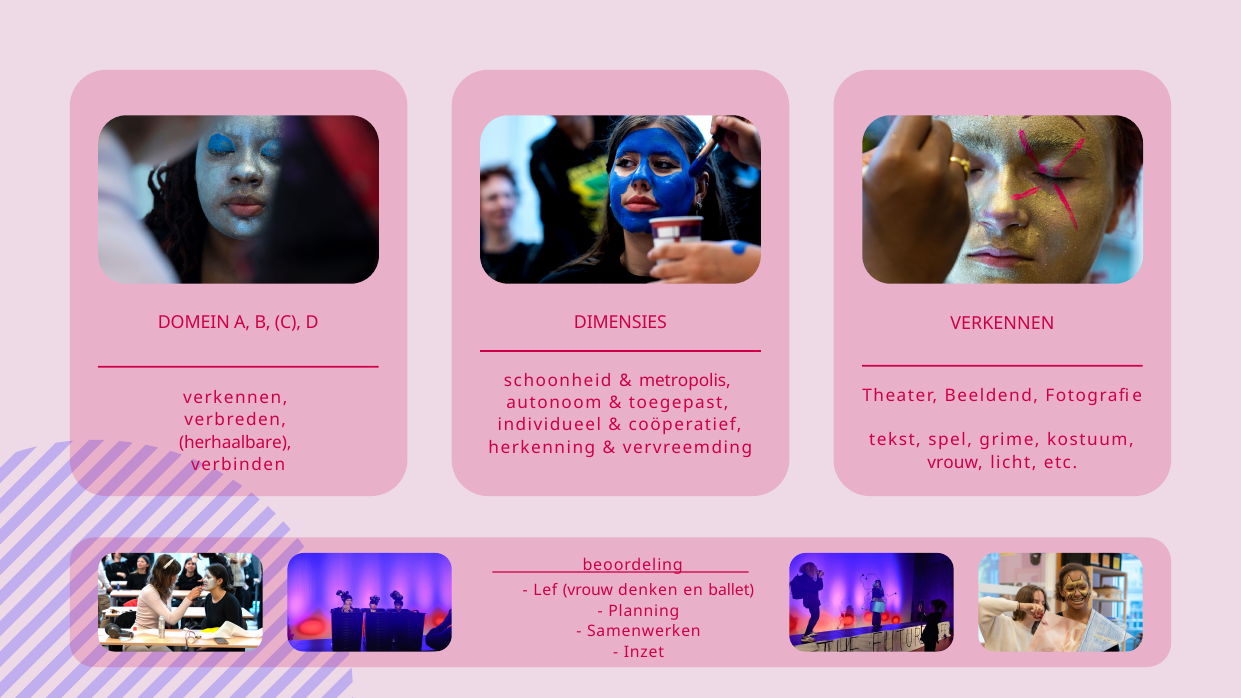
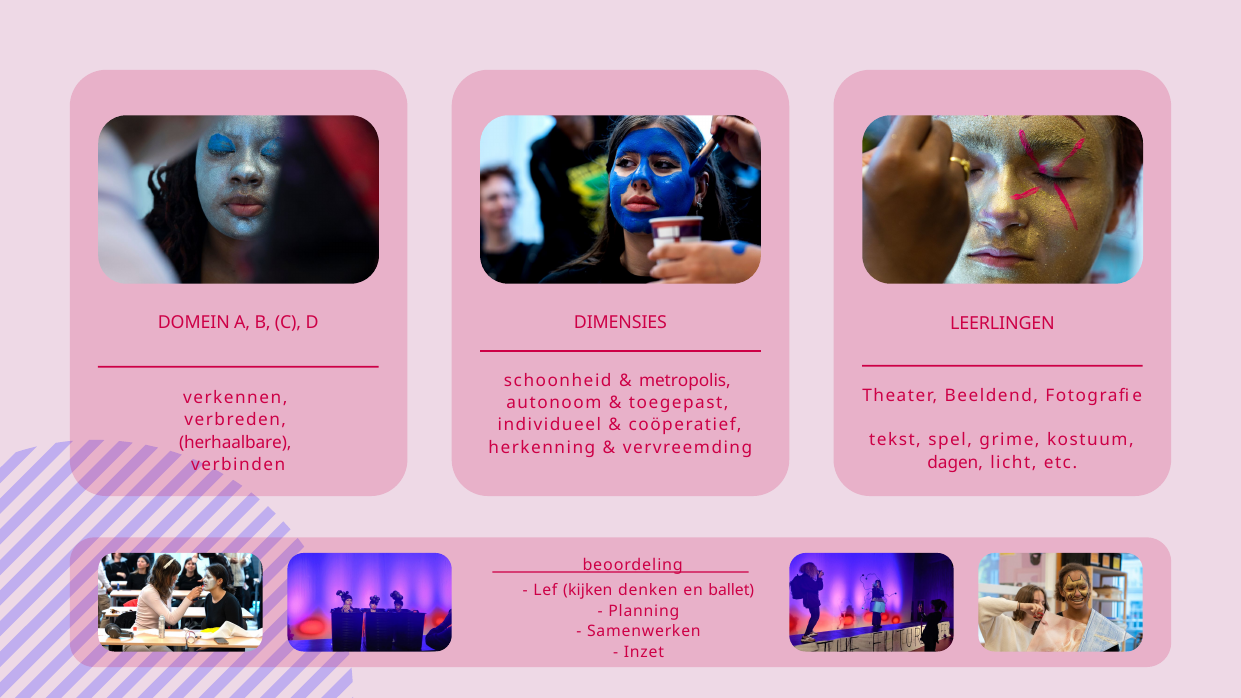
VERKENNEN at (1002, 324): VERKENNEN -> LEERLINGEN
vrouw at (955, 463): vrouw -> dagen
Lef vrouw: vrouw -> kijken
